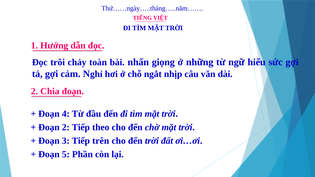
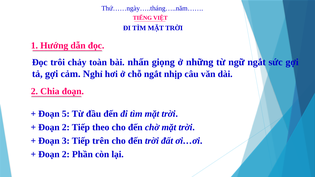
ngữ hiểu: hiểu -> ngắt
4: 4 -> 5
5 at (66, 154): 5 -> 2
